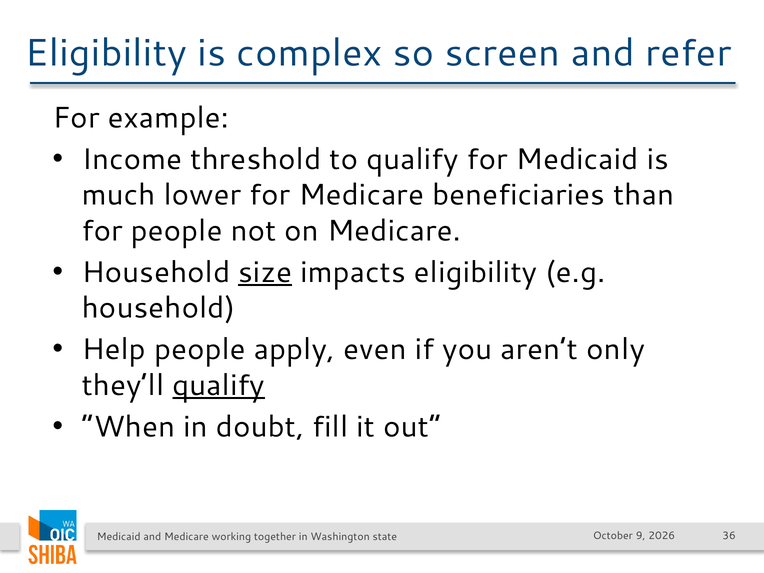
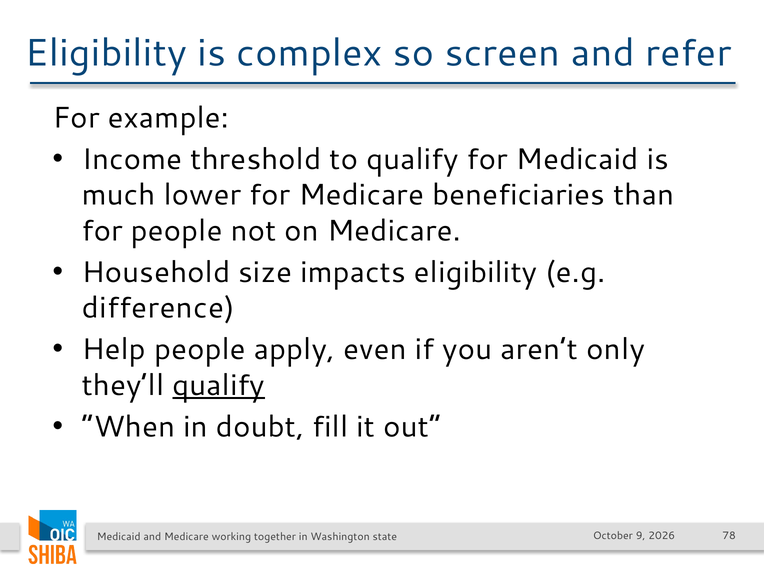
size underline: present -> none
household at (159, 308): household -> difference
36: 36 -> 78
